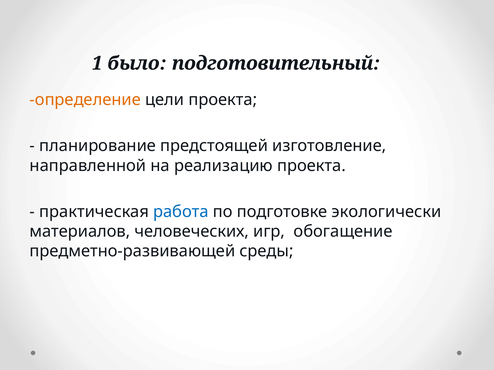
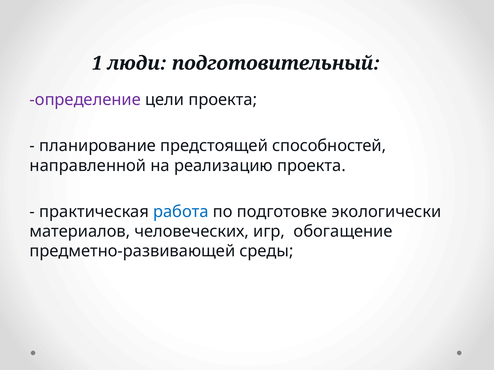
было: было -> люди
определение colour: orange -> purple
изготовление: изготовление -> способностей
